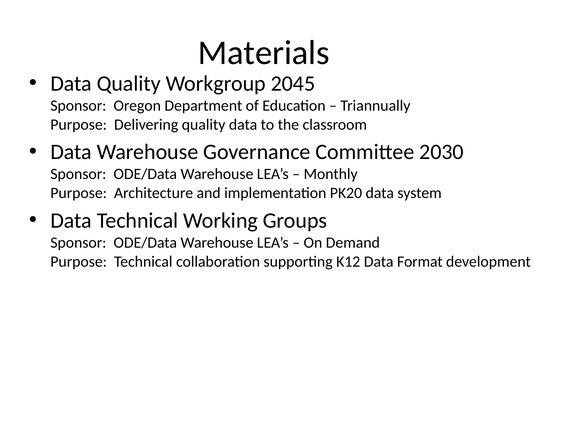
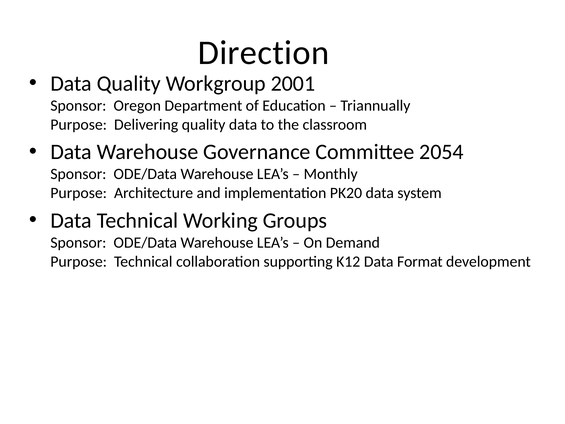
Materials: Materials -> Direction
2045: 2045 -> 2001
2030: 2030 -> 2054
